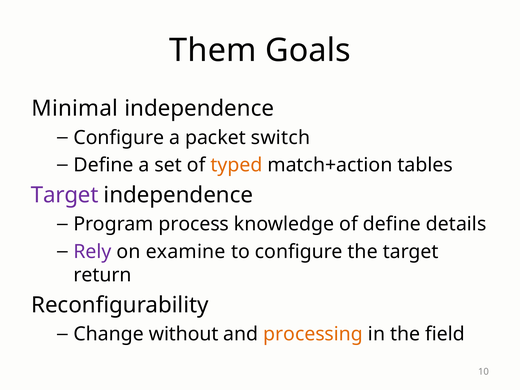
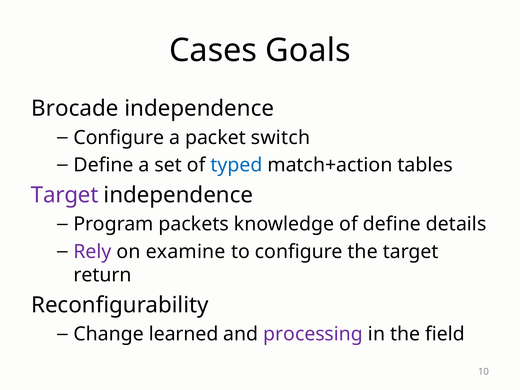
Them: Them -> Cases
Minimal: Minimal -> Brocade
typed colour: orange -> blue
process: process -> packets
without: without -> learned
processing colour: orange -> purple
